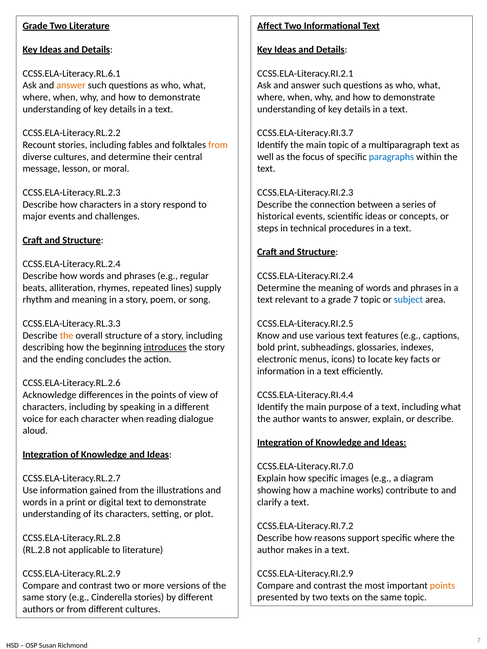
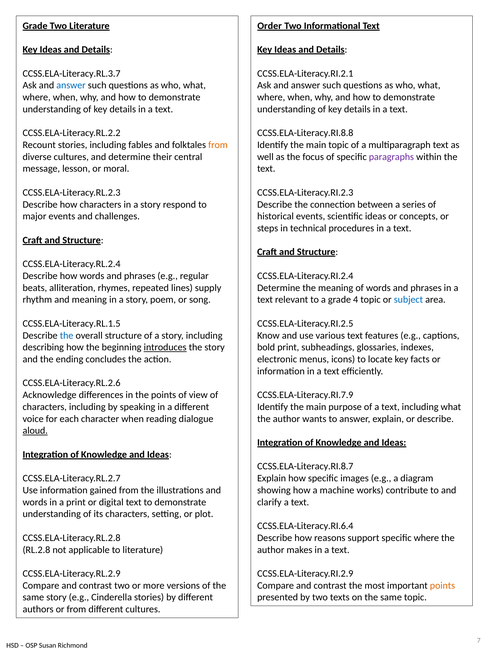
Affect: Affect -> Order
CCSS.ELA-Literacy.RL.6.1: CCSS.ELA-Literacy.RL.6.1 -> CCSS.ELA-Literacy.RL.3.7
answer at (71, 85) colour: orange -> blue
CCSS.ELA-Literacy.RI.3.7: CCSS.ELA-Literacy.RI.3.7 -> CCSS.ELA-Literacy.RI.8.8
paragraphs colour: blue -> purple
grade 7: 7 -> 4
CCSS.ELA-Literacy.RL.3.3: CCSS.ELA-Literacy.RL.3.3 -> CCSS.ELA-Literacy.RL.1.5
the at (67, 336) colour: orange -> blue
CCSS.ELA-Literacy.RI.4.4: CCSS.ELA-Literacy.RI.4.4 -> CCSS.ELA-Literacy.RI.7.9
aloud underline: none -> present
CCSS.ELA-Literacy.RI.7.0: CCSS.ELA-Literacy.RI.7.0 -> CCSS.ELA-Literacy.RI.8.7
CCSS.ELA-Literacy.RI.7.2: CCSS.ELA-Literacy.RI.7.2 -> CCSS.ELA-Literacy.RI.6.4
